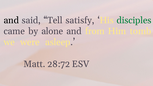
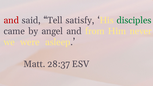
and at (11, 20) colour: black -> red
alone: alone -> angel
tomb: tomb -> never
28:72: 28:72 -> 28:37
